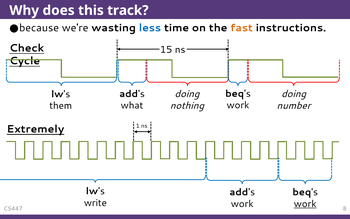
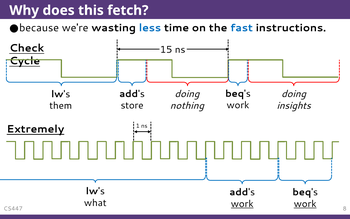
track: track -> fetch
fast colour: orange -> blue
what: what -> store
number: number -> insights
write: write -> what
work at (242, 204) underline: none -> present
